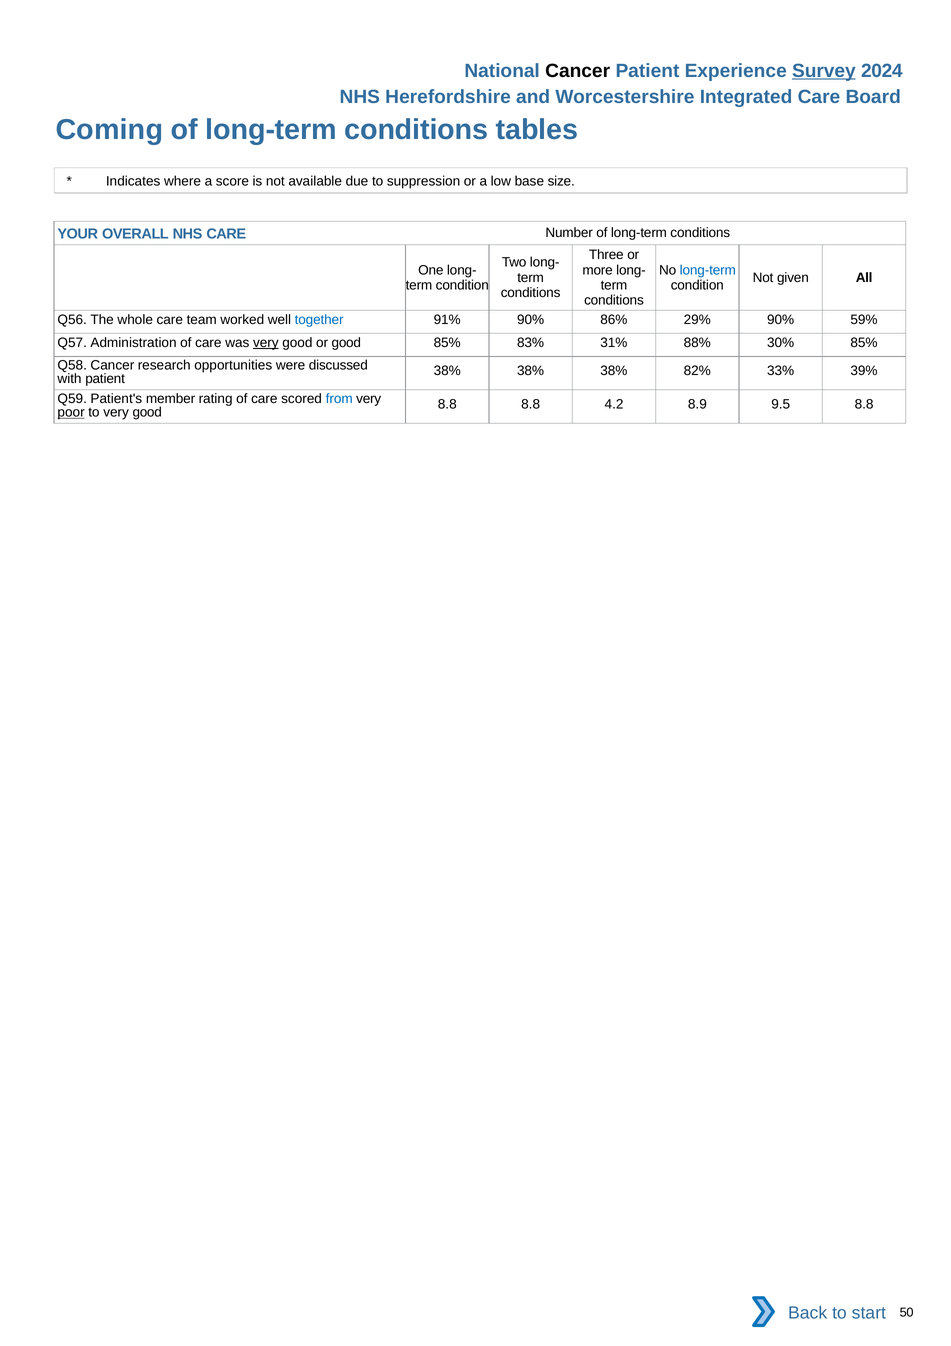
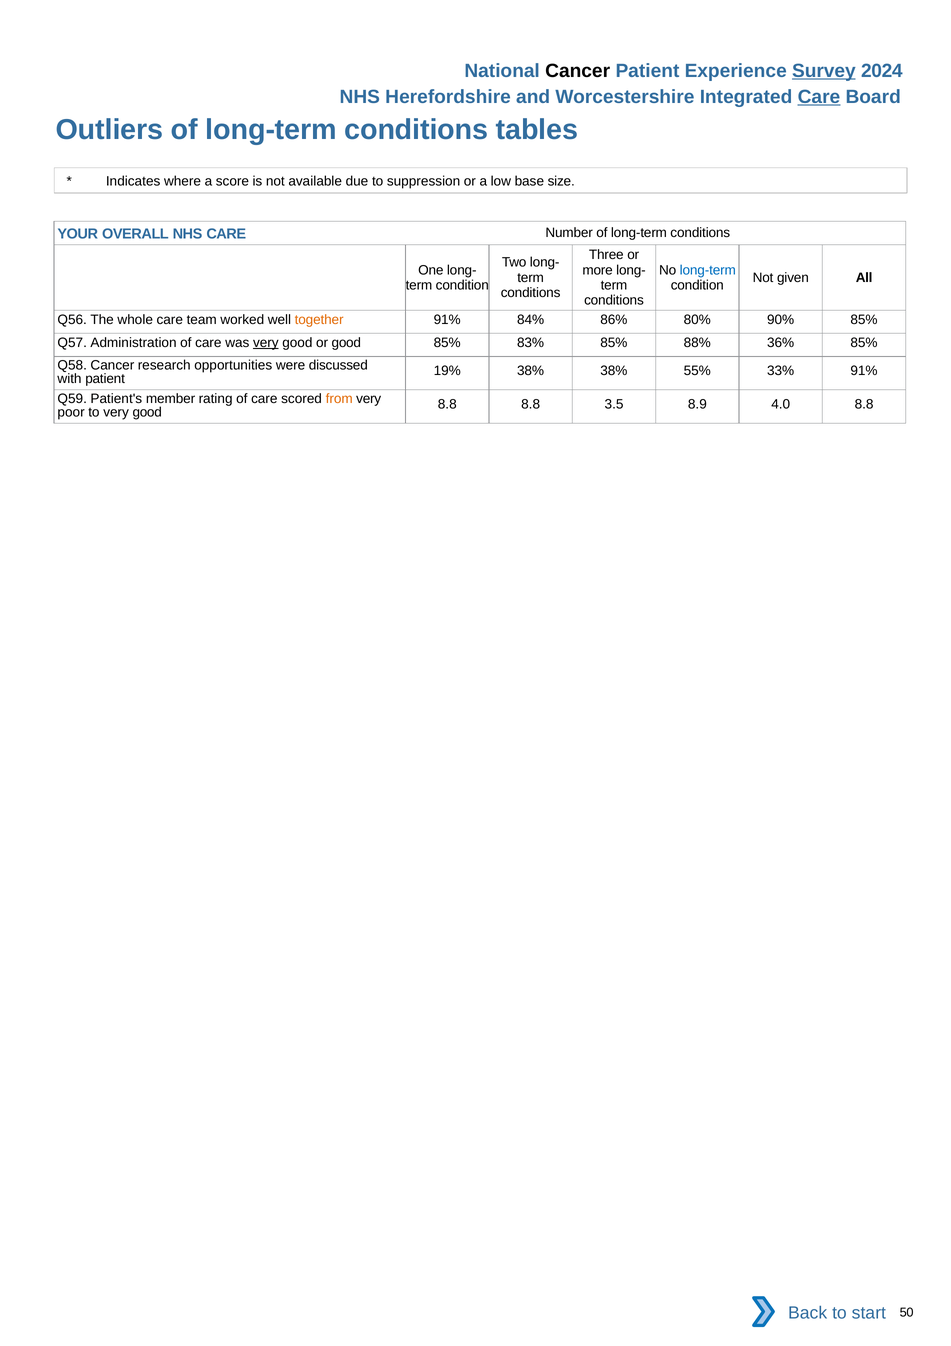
Care at (819, 97) underline: none -> present
Coming: Coming -> Outliers
together colour: blue -> orange
91% 90%: 90% -> 84%
29%: 29% -> 80%
90% 59%: 59% -> 85%
83% 31%: 31% -> 85%
30%: 30% -> 36%
38% at (447, 371): 38% -> 19%
82%: 82% -> 55%
33% 39%: 39% -> 91%
from colour: blue -> orange
4.2: 4.2 -> 3.5
9.5: 9.5 -> 4.0
poor underline: present -> none
